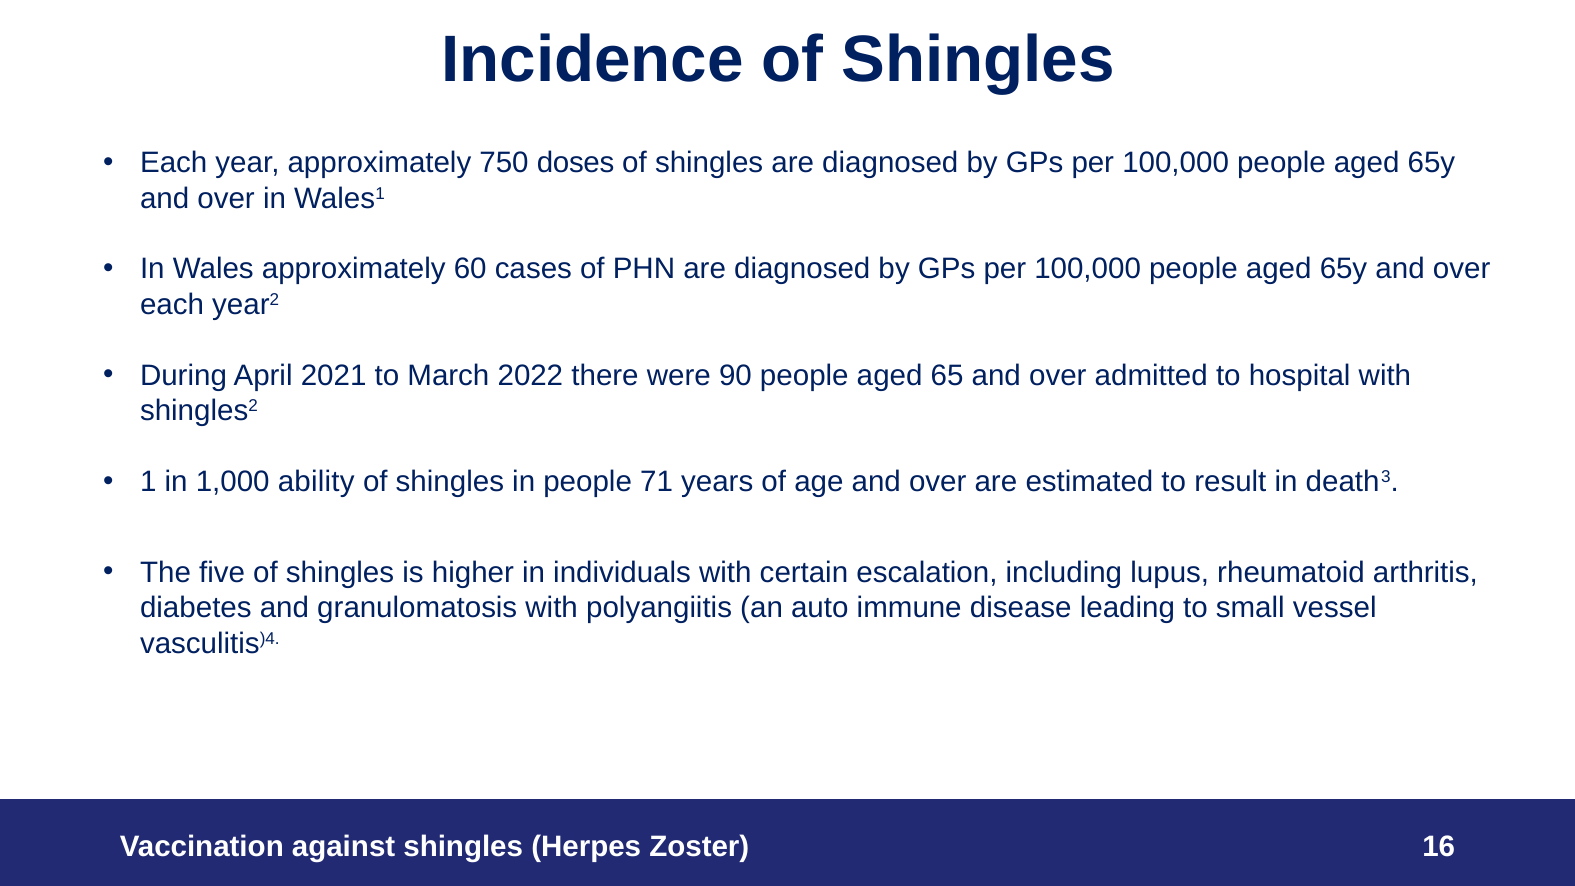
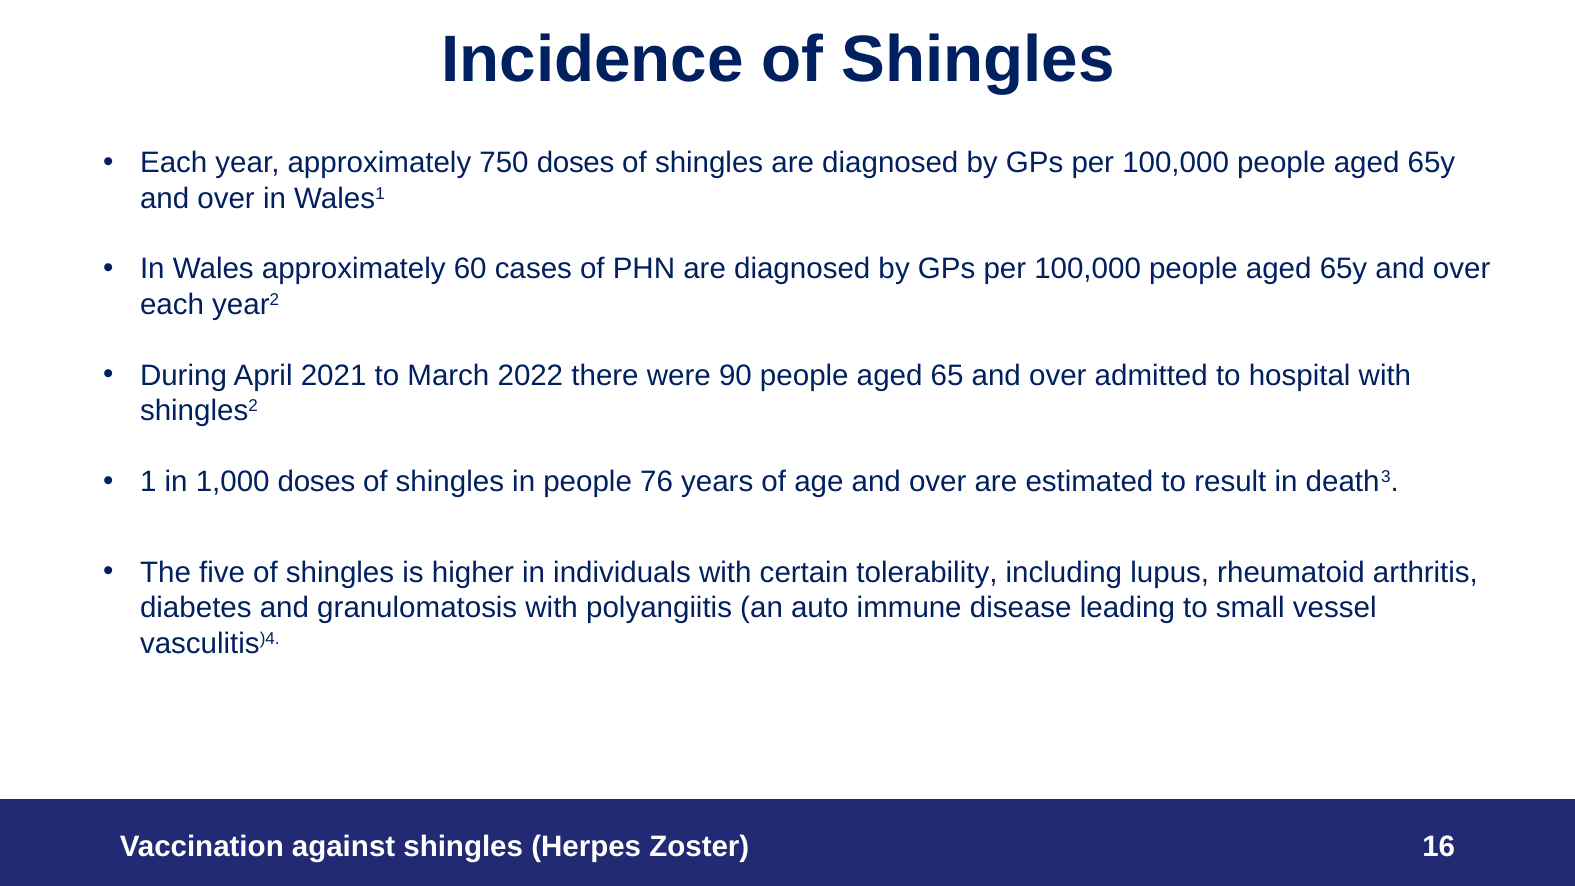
1,000 ability: ability -> doses
71: 71 -> 76
escalation: escalation -> tolerability
